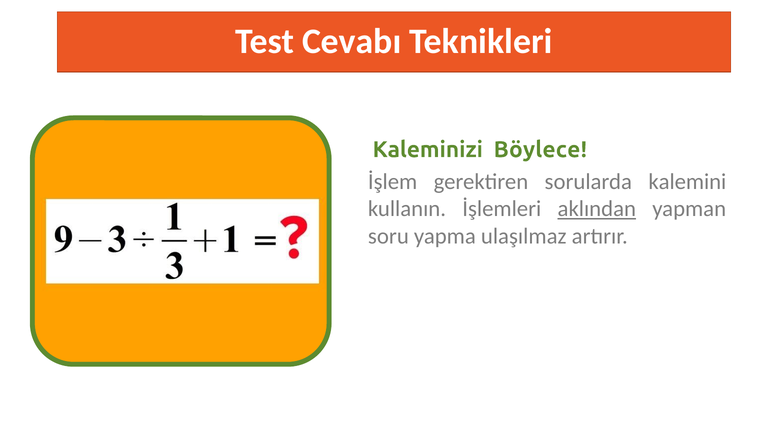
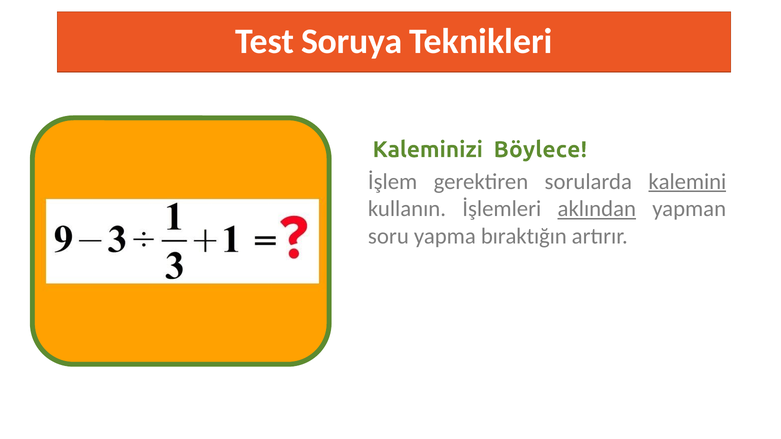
Cevabı: Cevabı -> Soruya
kalemini underline: none -> present
ulaşılmaz: ulaşılmaz -> bıraktığın
